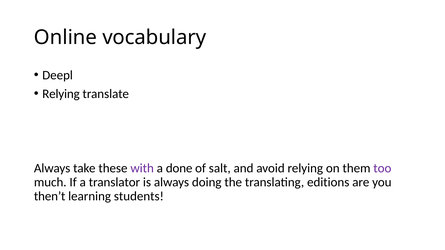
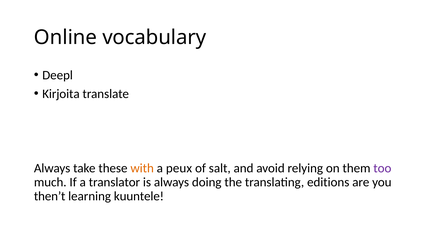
Relying at (61, 94): Relying -> Kirjoita
with colour: purple -> orange
done: done -> peux
students: students -> kuuntele
